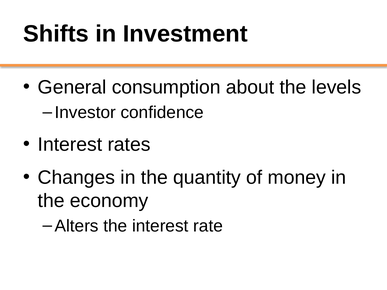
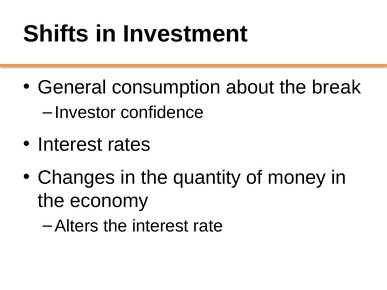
levels: levels -> break
